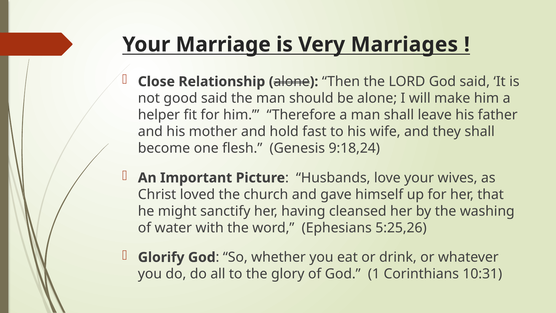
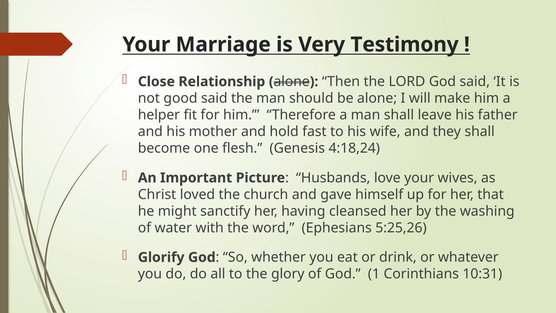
Marriages: Marriages -> Testimony
9:18,24: 9:18,24 -> 4:18,24
